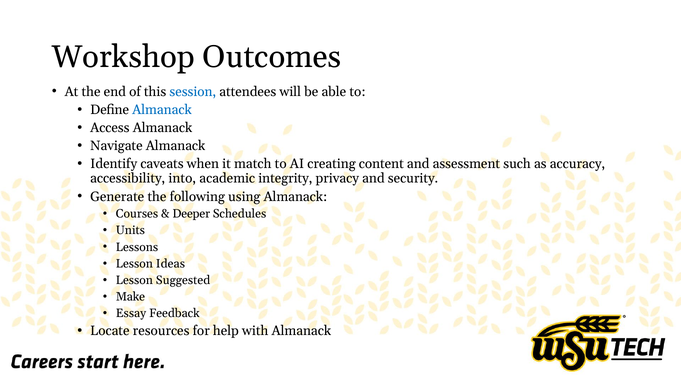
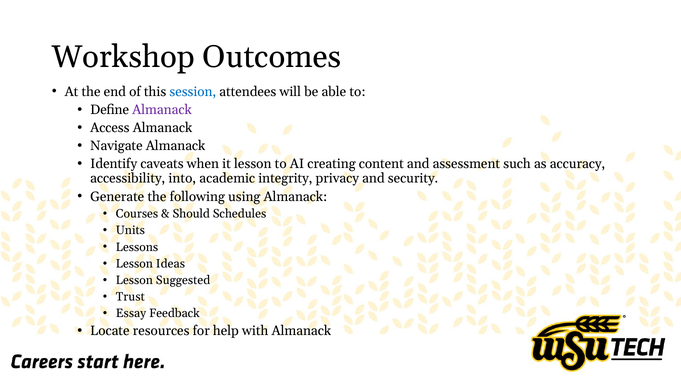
Almanack at (162, 110) colour: blue -> purple
it match: match -> lesson
Deeper: Deeper -> Should
Make: Make -> Trust
